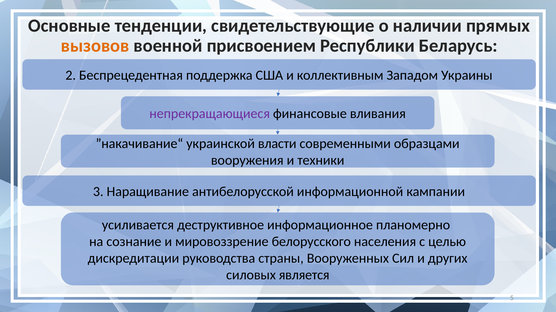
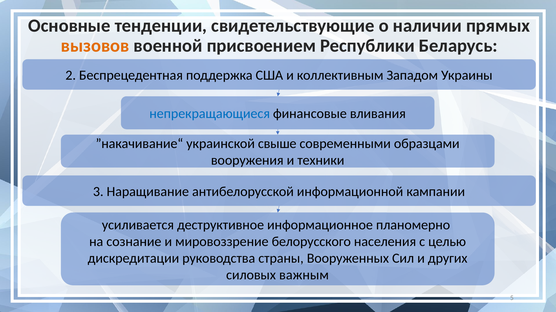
непрекращающиеся colour: purple -> blue
власти: власти -> свыше
является: является -> важным
